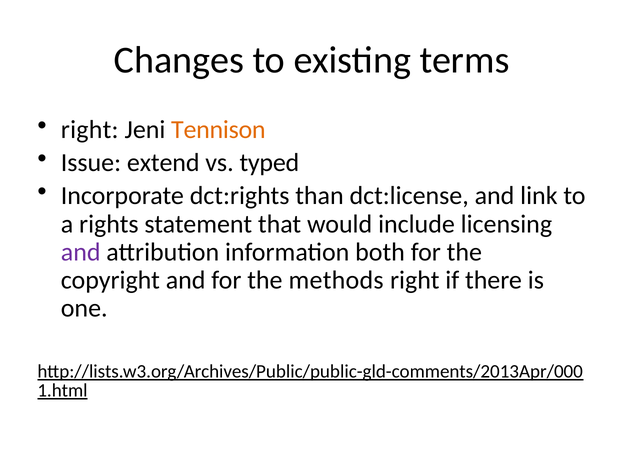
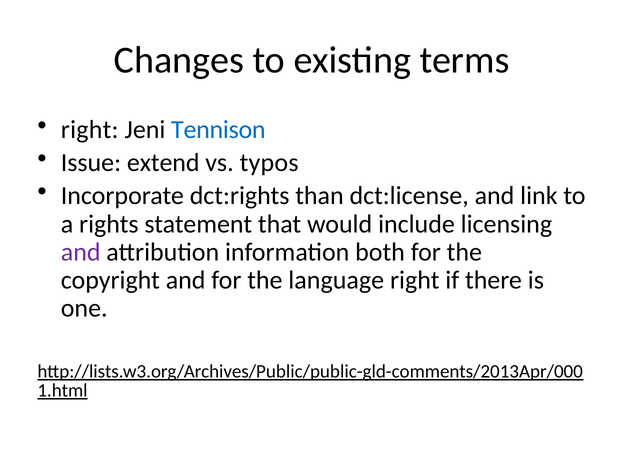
Tennison colour: orange -> blue
typed: typed -> typos
methods: methods -> language
